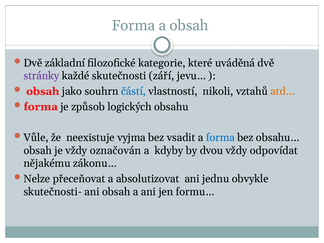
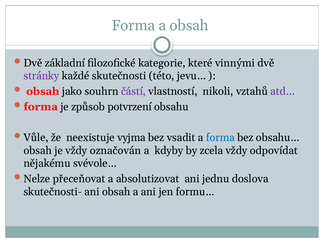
uváděná: uváděná -> vinnými
září: září -> této
částí colour: blue -> purple
atd… colour: orange -> purple
logických: logických -> potvrzení
dvou: dvou -> zcela
zákonu…: zákonu… -> svévole…
obvykle: obvykle -> doslova
